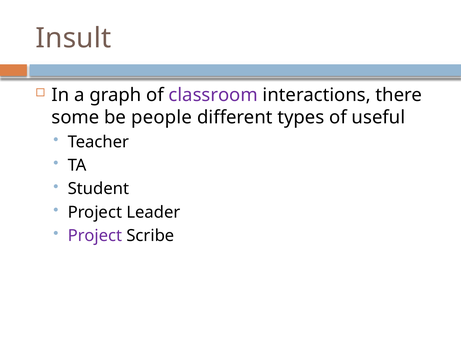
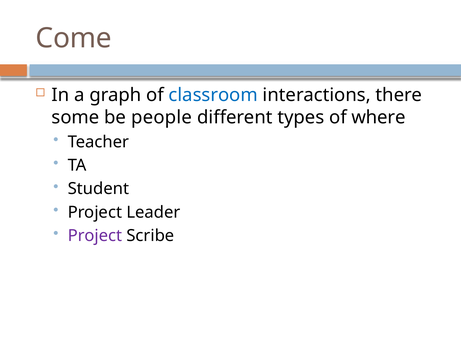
Insult: Insult -> Come
classroom colour: purple -> blue
useful: useful -> where
